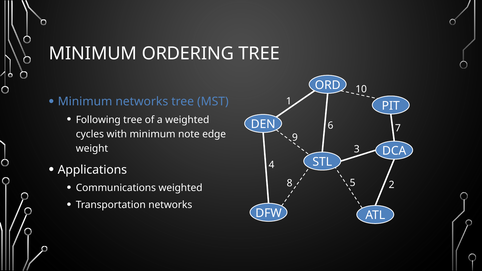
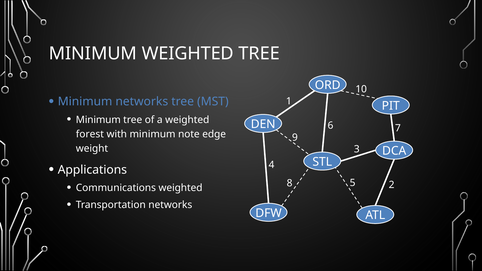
MINIMUM ORDERING: ORDERING -> WEIGHTED
Following at (98, 120): Following -> Minimum
cycles: cycles -> forest
